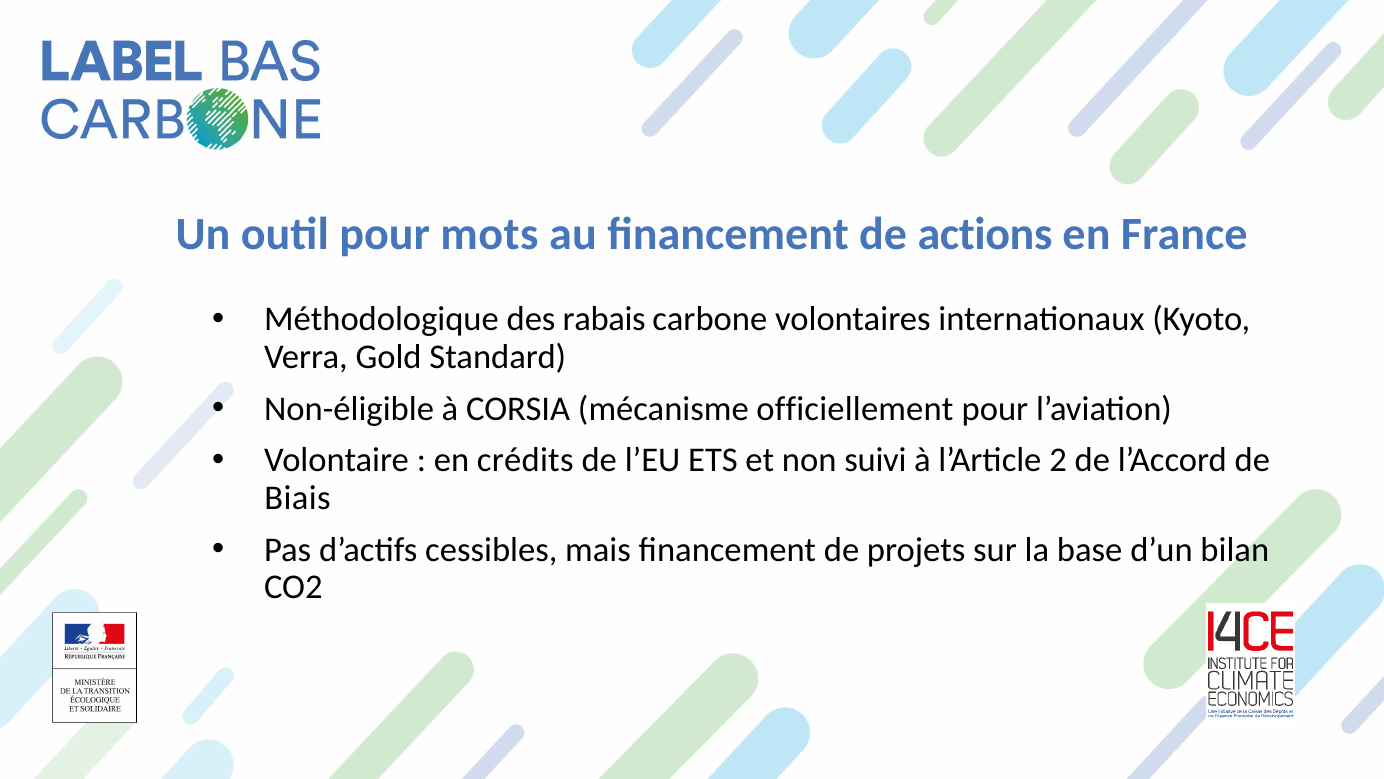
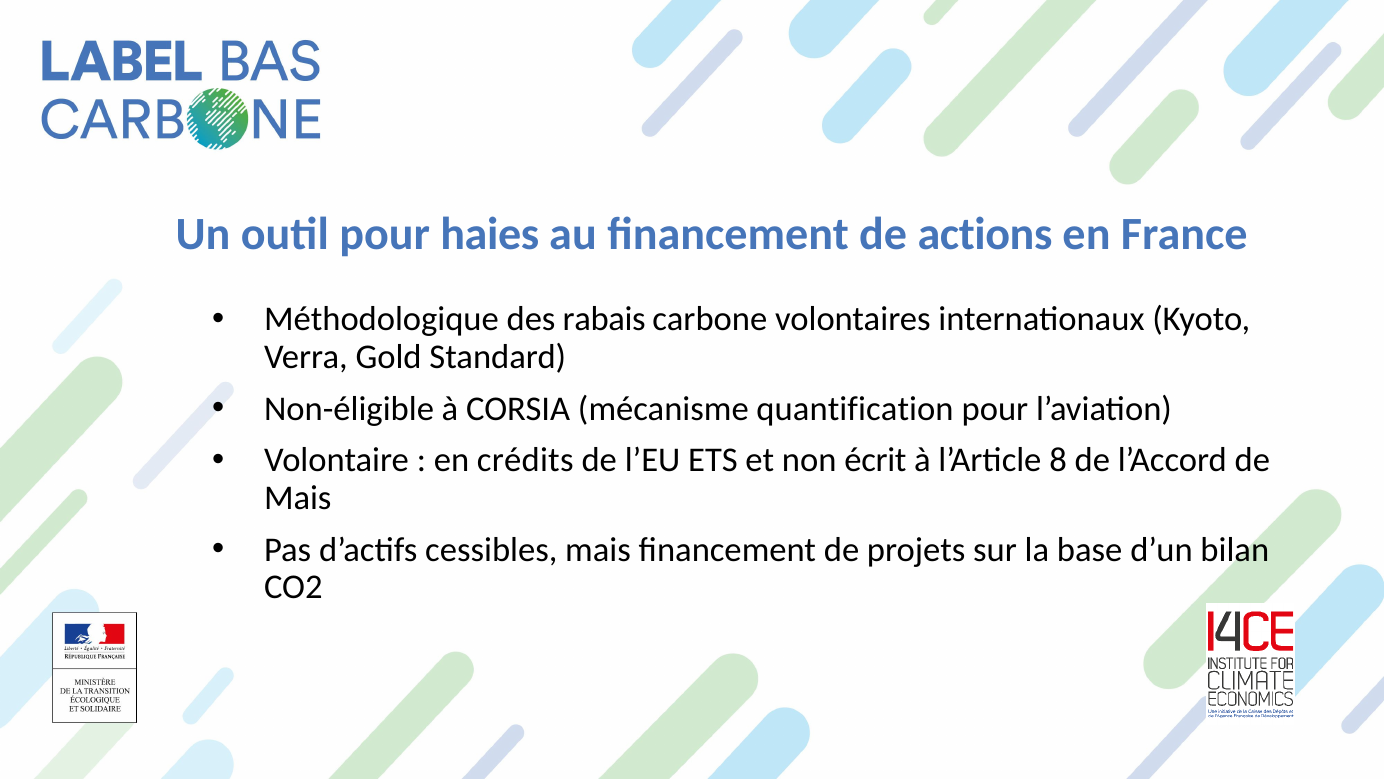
mots: mots -> haies
officiellement: officiellement -> quantification
suivi: suivi -> écrit
2: 2 -> 8
Biais at (298, 498): Biais -> Mais
